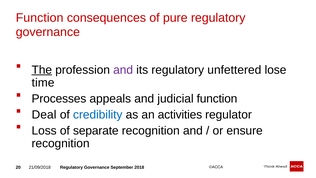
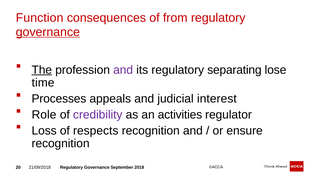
pure: pure -> from
governance at (48, 32) underline: none -> present
unfettered: unfettered -> separating
judicial function: function -> interest
Deal: Deal -> Role
credibility colour: blue -> purple
separate: separate -> respects
